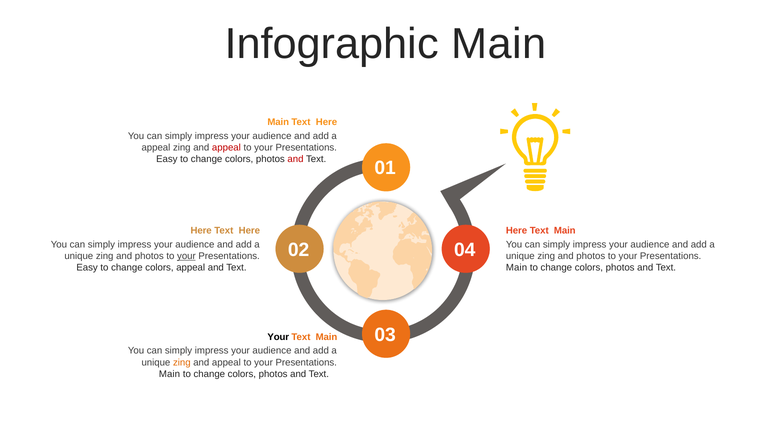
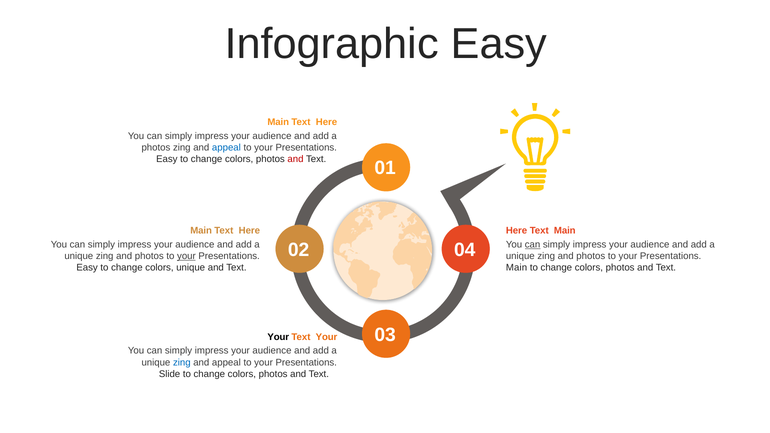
Infographic Main: Main -> Easy
appeal at (156, 148): appeal -> photos
appeal at (226, 148) colour: red -> blue
Here at (201, 231): Here -> Main
can at (533, 245) underline: none -> present
colors appeal: appeal -> unique
Main at (327, 337): Main -> Your
zing at (182, 362) colour: orange -> blue
Main at (169, 374): Main -> Slide
